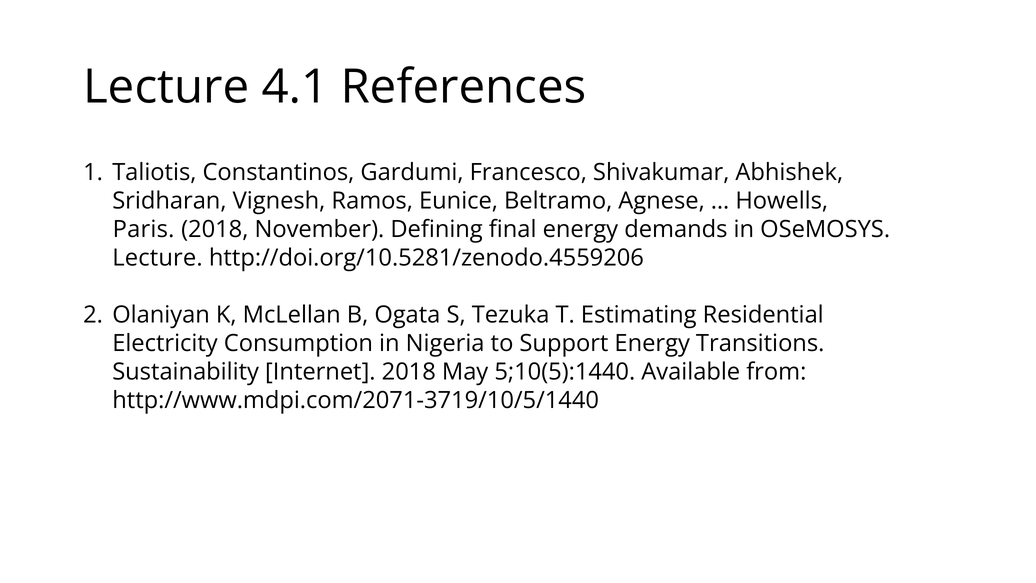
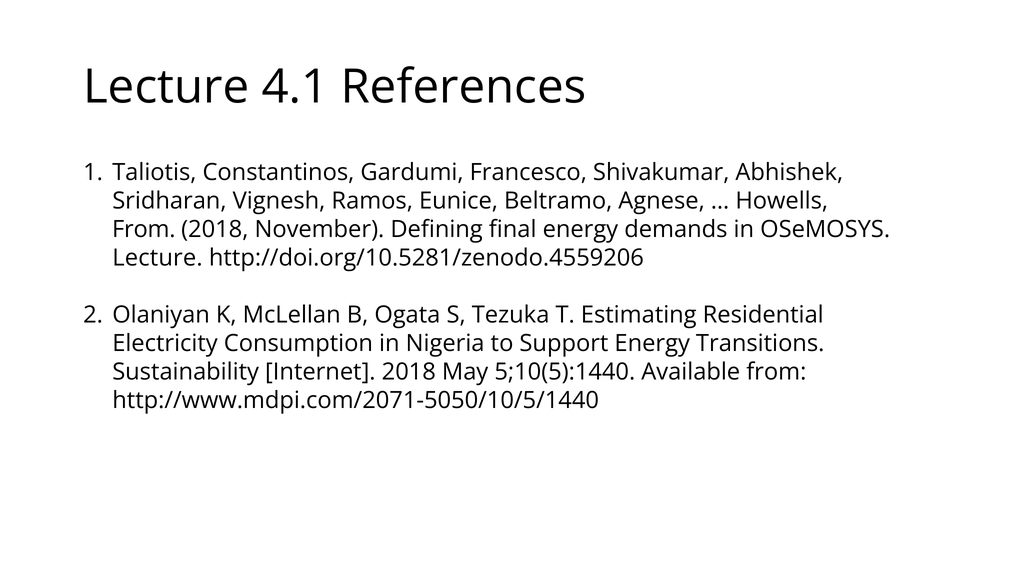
Paris at (144, 229): Paris -> From
http://www.mdpi.com/2071-3719/10/5/1440: http://www.mdpi.com/2071-3719/10/5/1440 -> http://www.mdpi.com/2071-5050/10/5/1440
